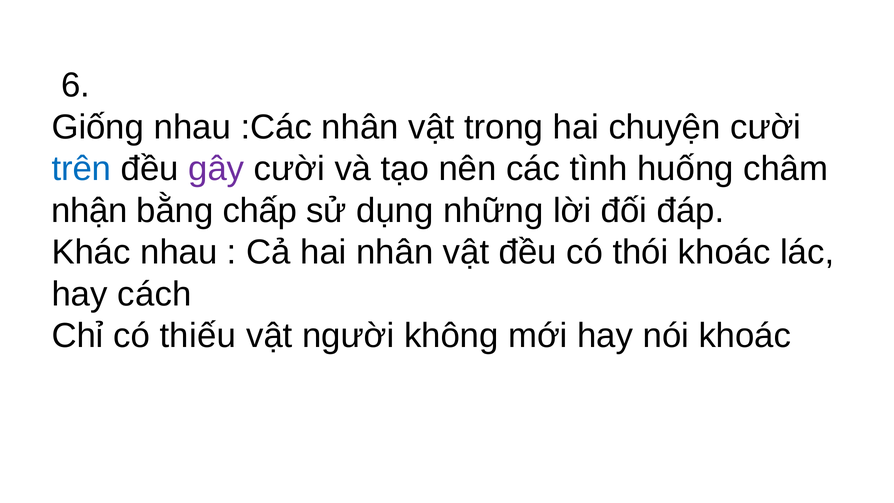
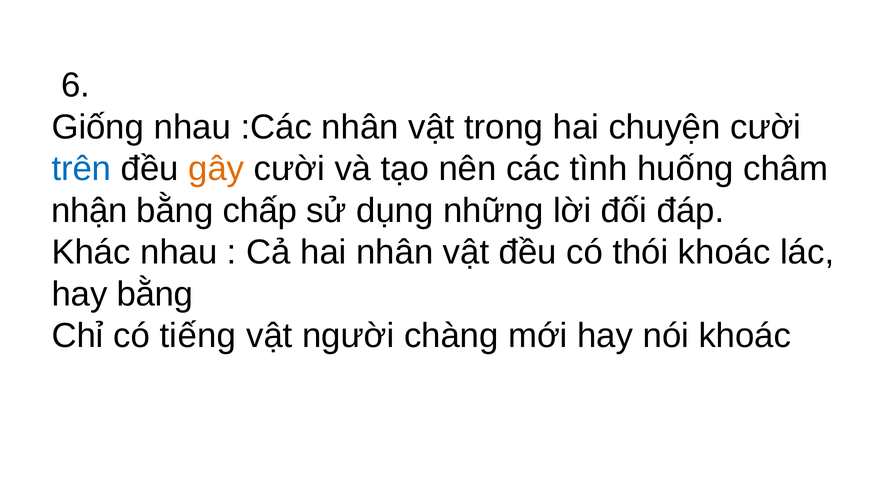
gây colour: purple -> orange
hay cách: cách -> bằng
thiếu: thiếu -> tiếng
không: không -> chàng
